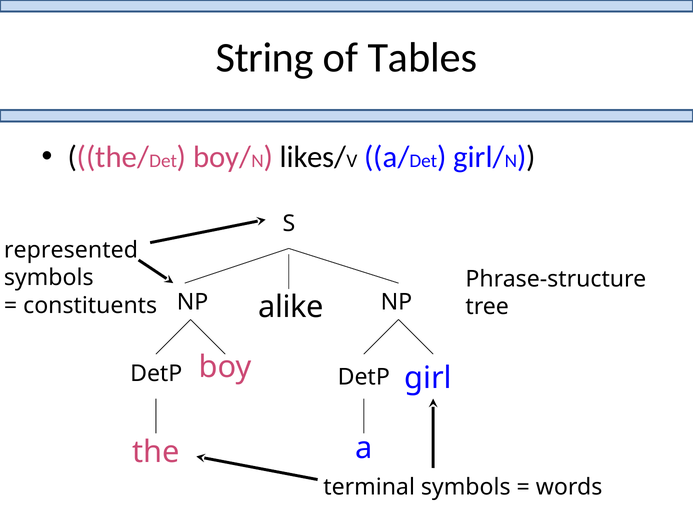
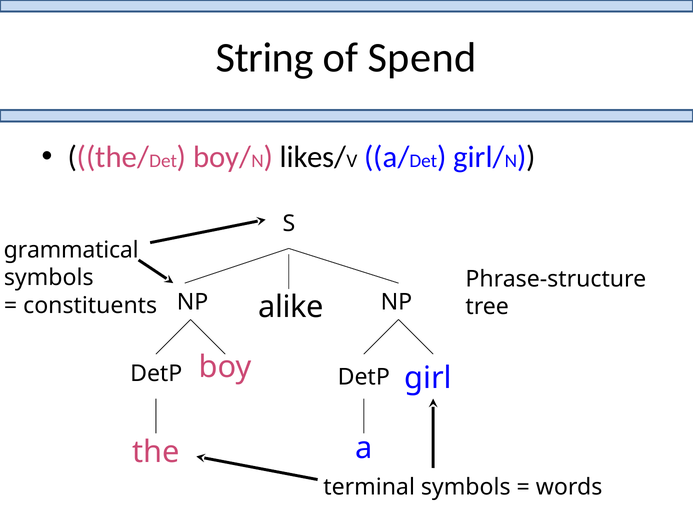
Tables: Tables -> Spend
represented: represented -> grammatical
